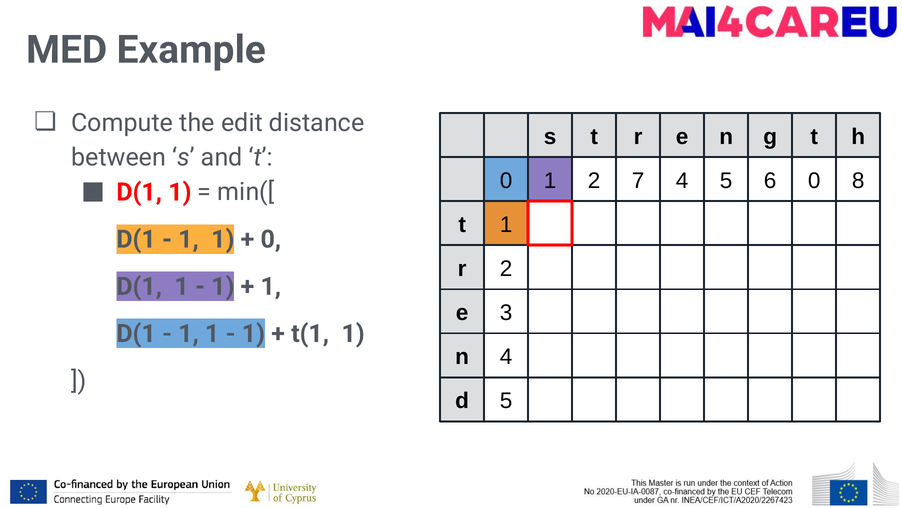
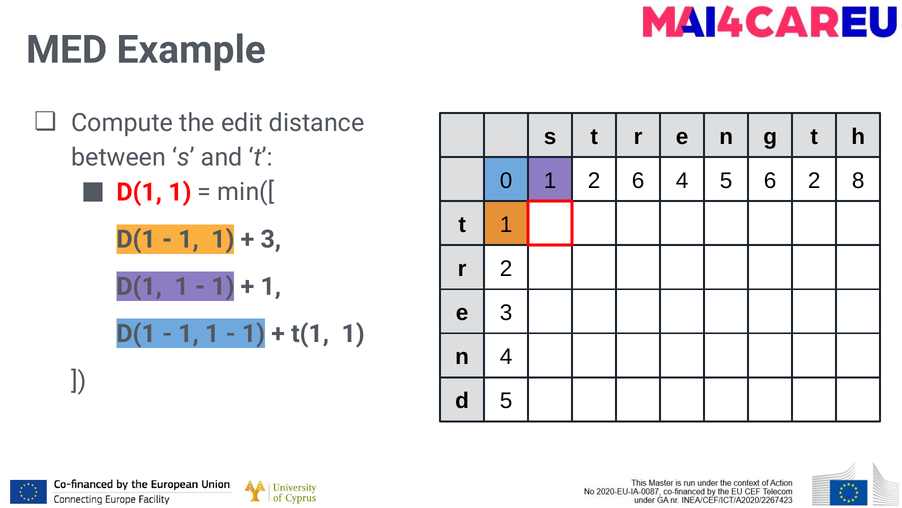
2 7: 7 -> 6
6 0: 0 -> 2
0 at (271, 239): 0 -> 3
